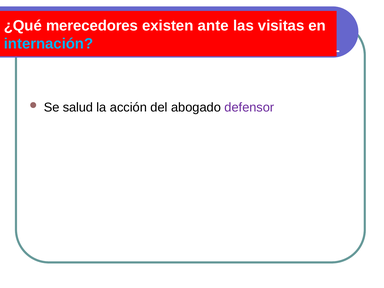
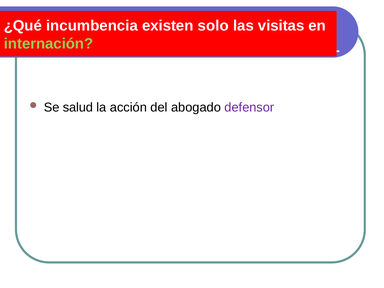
merecedores: merecedores -> incumbencia
ante: ante -> solo
internación colour: light blue -> light green
